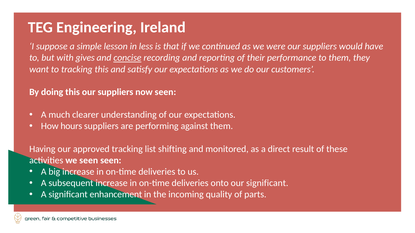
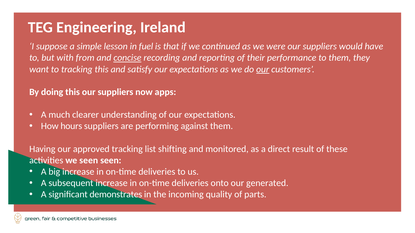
less: less -> fuel
gives: gives -> from
our at (263, 69) underline: none -> present
now seen: seen -> apps
our significant: significant -> generated
enhancement: enhancement -> demonstrates
